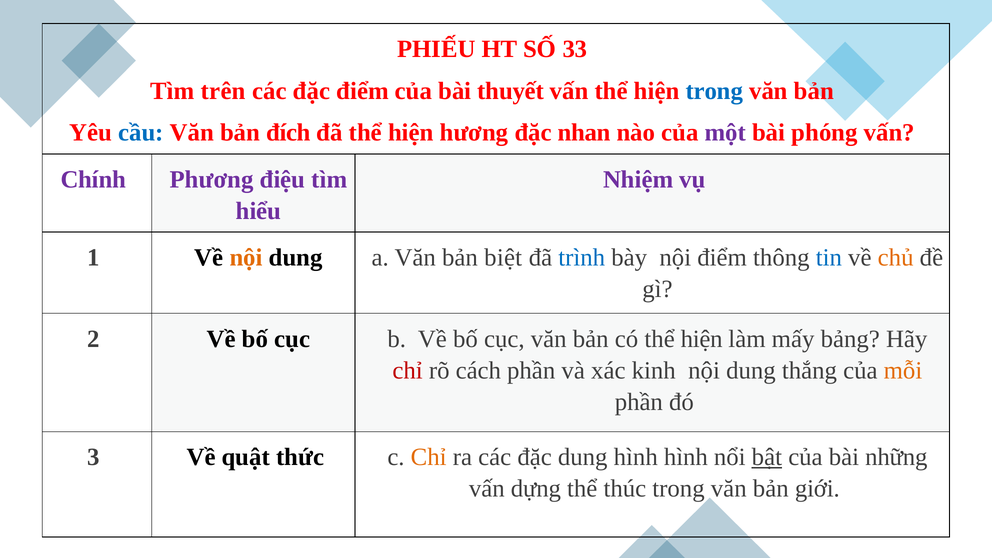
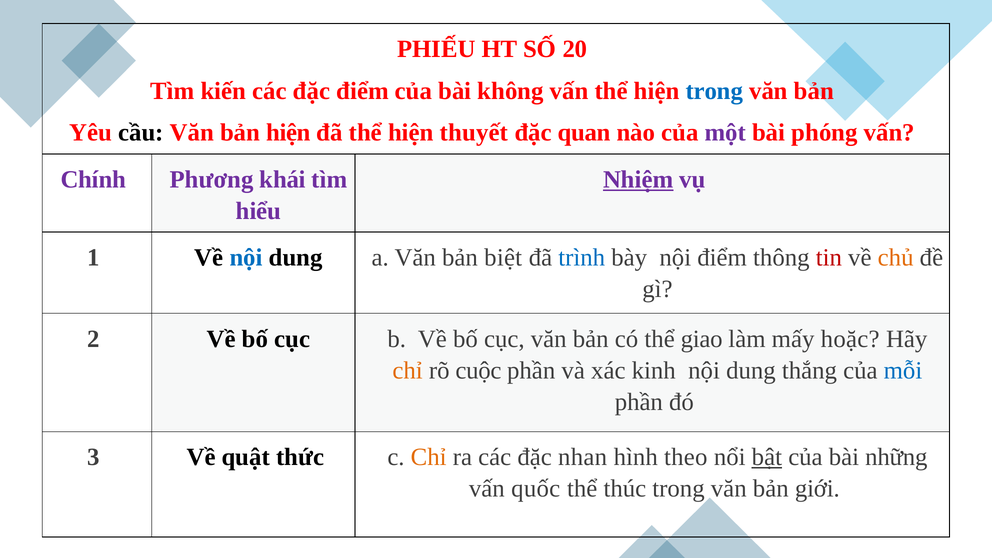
33: 33 -> 20
trên: trên -> kiến
thuyết: thuyết -> không
cầu colour: blue -> black
bản đích: đích -> hiện
hương: hương -> thuyết
nhan: nhan -> quan
điệu: điệu -> khái
Nhiệm underline: none -> present
nội at (246, 258) colour: orange -> blue
tin colour: blue -> red
có thể hiện: hiện -> giao
bảng: bảng -> hoặc
chỉ at (408, 370) colour: red -> orange
cách: cách -> cuộc
mỗi colour: orange -> blue
đặc dung: dung -> nhan
hình hình: hình -> theo
dựng: dựng -> quốc
